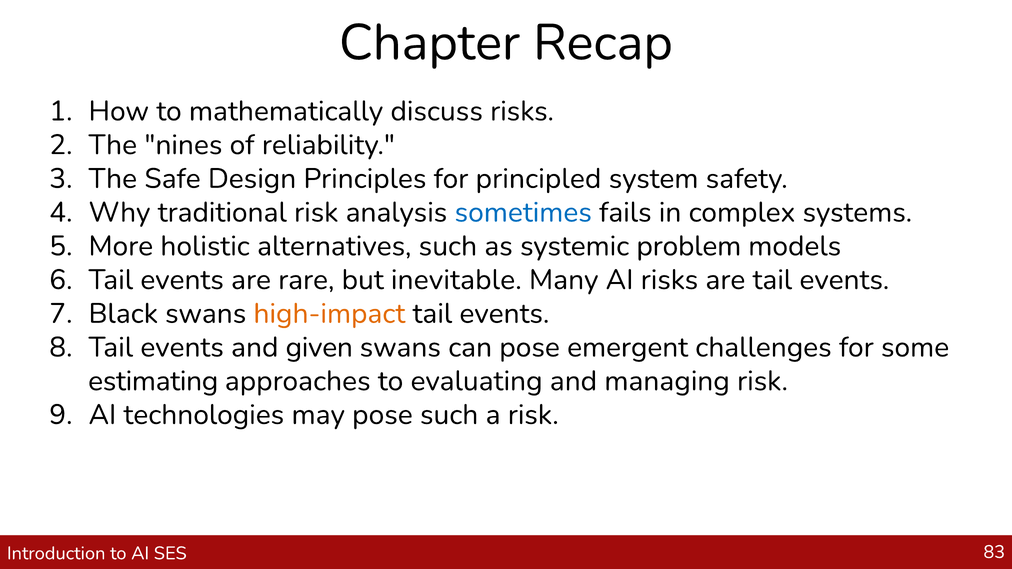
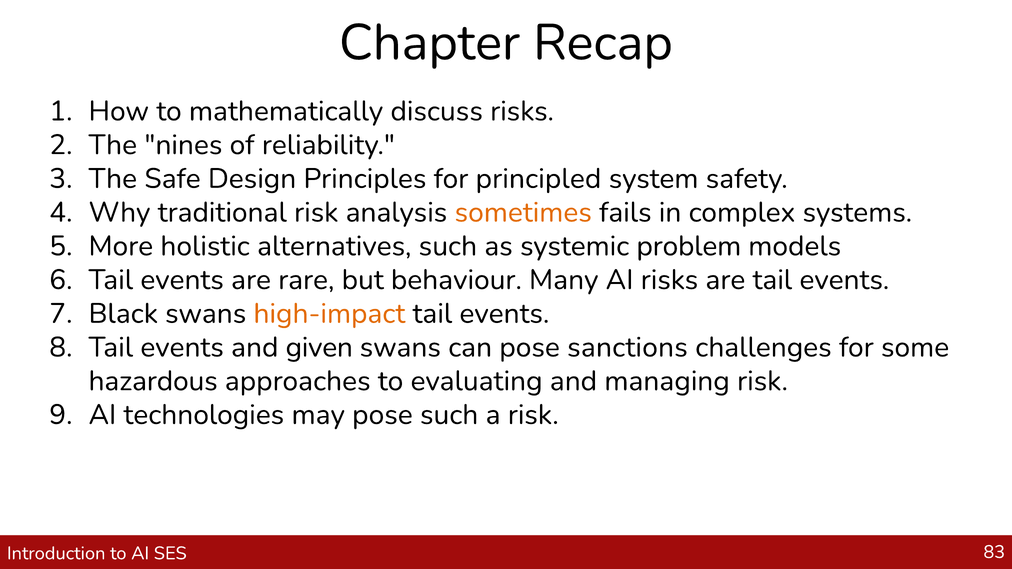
sometimes colour: blue -> orange
inevitable: inevitable -> behaviour
emergent: emergent -> sanctions
estimating: estimating -> hazardous
